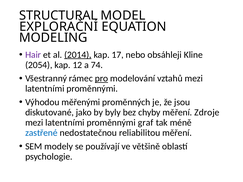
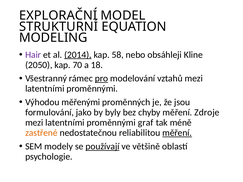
STRUCTURAL: STRUCTURAL -> EXPLORAČNÍ
EXPLORAČNÍ: EXPLORAČNÍ -> STRUKTURNÍ
17: 17 -> 58
2054: 2054 -> 2050
12: 12 -> 70
74: 74 -> 18
diskutované: diskutované -> formulování
zastřené colour: blue -> orange
měření at (177, 133) underline: none -> present
používají underline: none -> present
